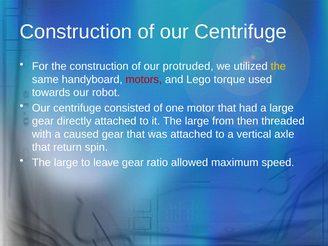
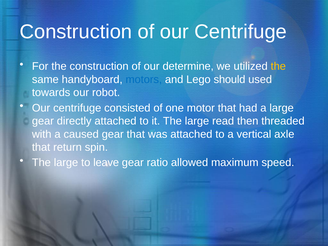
protruded: protruded -> determine
motors colour: red -> blue
torque: torque -> should
from: from -> read
